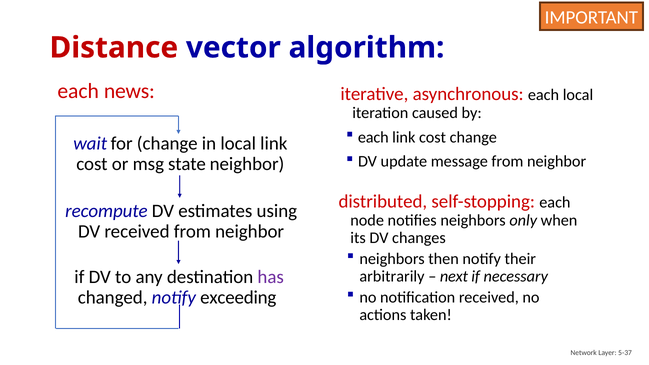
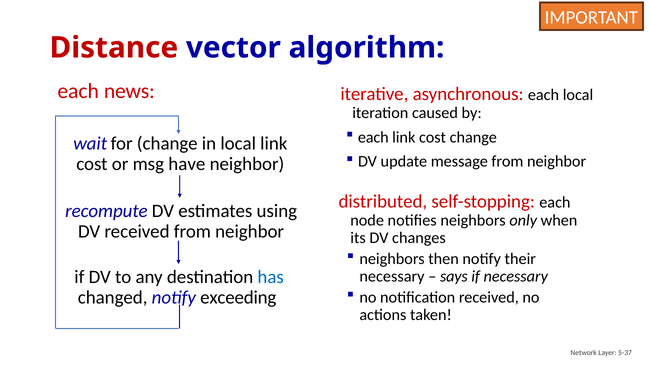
state: state -> have
has colour: purple -> blue
arbitrarily at (392, 276): arbitrarily -> necessary
next: next -> says
